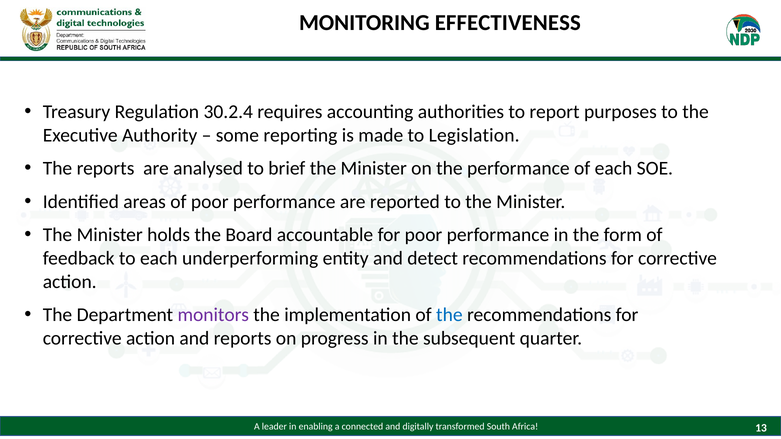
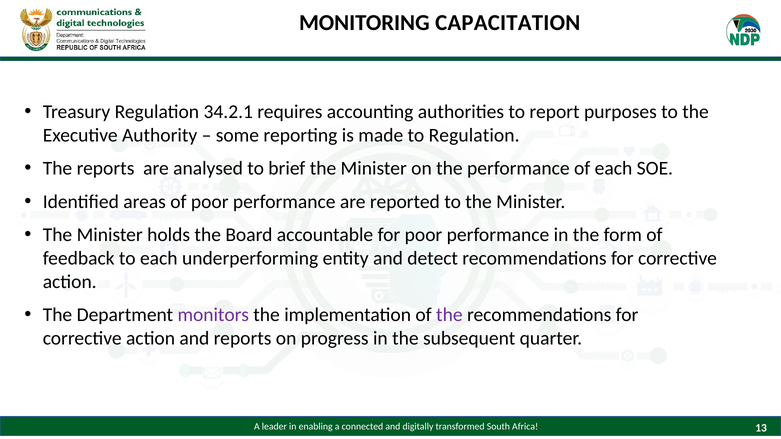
EFFECTIVENESS: EFFECTIVENESS -> CAPACITATION
30.2.4: 30.2.4 -> 34.2.1
to Legislation: Legislation -> Regulation
the at (449, 315) colour: blue -> purple
